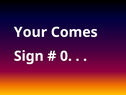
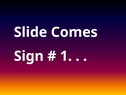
Your: Your -> Slide
0: 0 -> 1
